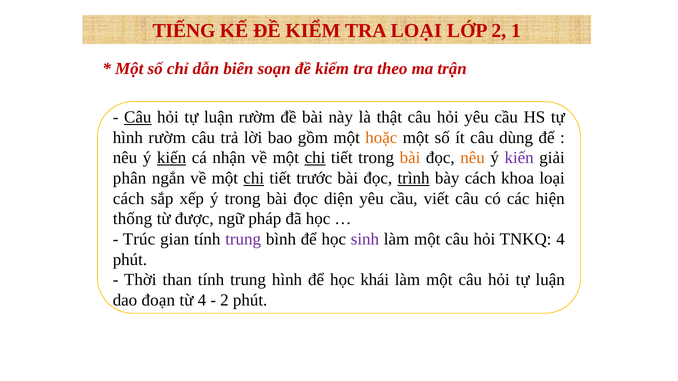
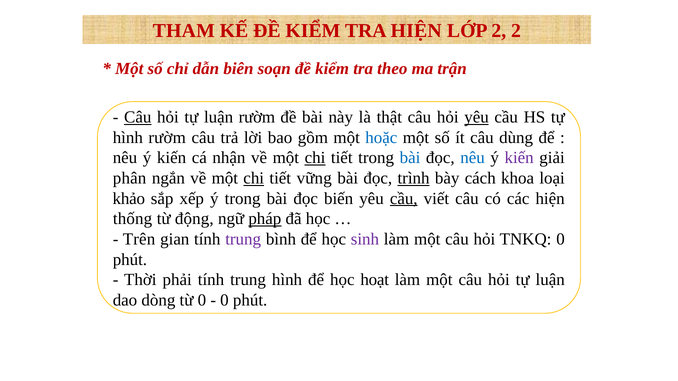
TIẾNG: TIẾNG -> THAM
TRA LOẠI: LOẠI -> HIỆN
2 1: 1 -> 2
yêu at (477, 117) underline: none -> present
hoặc colour: orange -> blue
kiến at (172, 158) underline: present -> none
bài at (410, 158) colour: orange -> blue
nêu at (473, 158) colour: orange -> blue
trước: trước -> vững
cách at (129, 199): cách -> khảo
diện: diện -> biến
cầu at (404, 199) underline: none -> present
được: được -> động
pháp underline: none -> present
Trúc: Trúc -> Trên
TNKQ 4: 4 -> 0
than: than -> phải
khái: khái -> hoạt
đoạn: đoạn -> dòng
từ 4: 4 -> 0
2 at (224, 300): 2 -> 0
